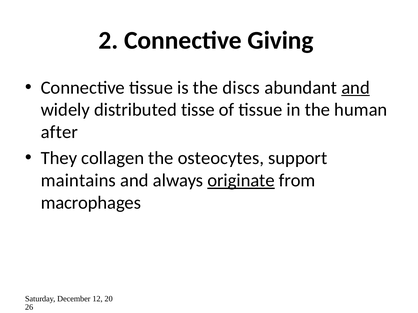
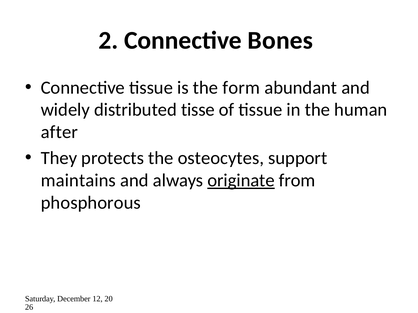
Giving: Giving -> Bones
discs: discs -> form
and at (356, 88) underline: present -> none
collagen: collagen -> protects
macrophages: macrophages -> phosphorous
